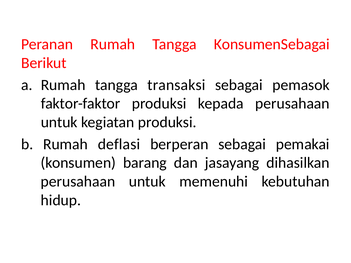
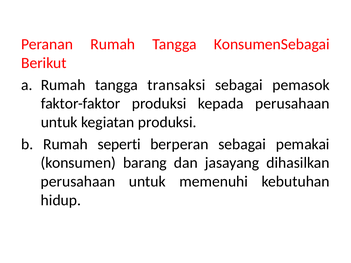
deflasi: deflasi -> seperti
